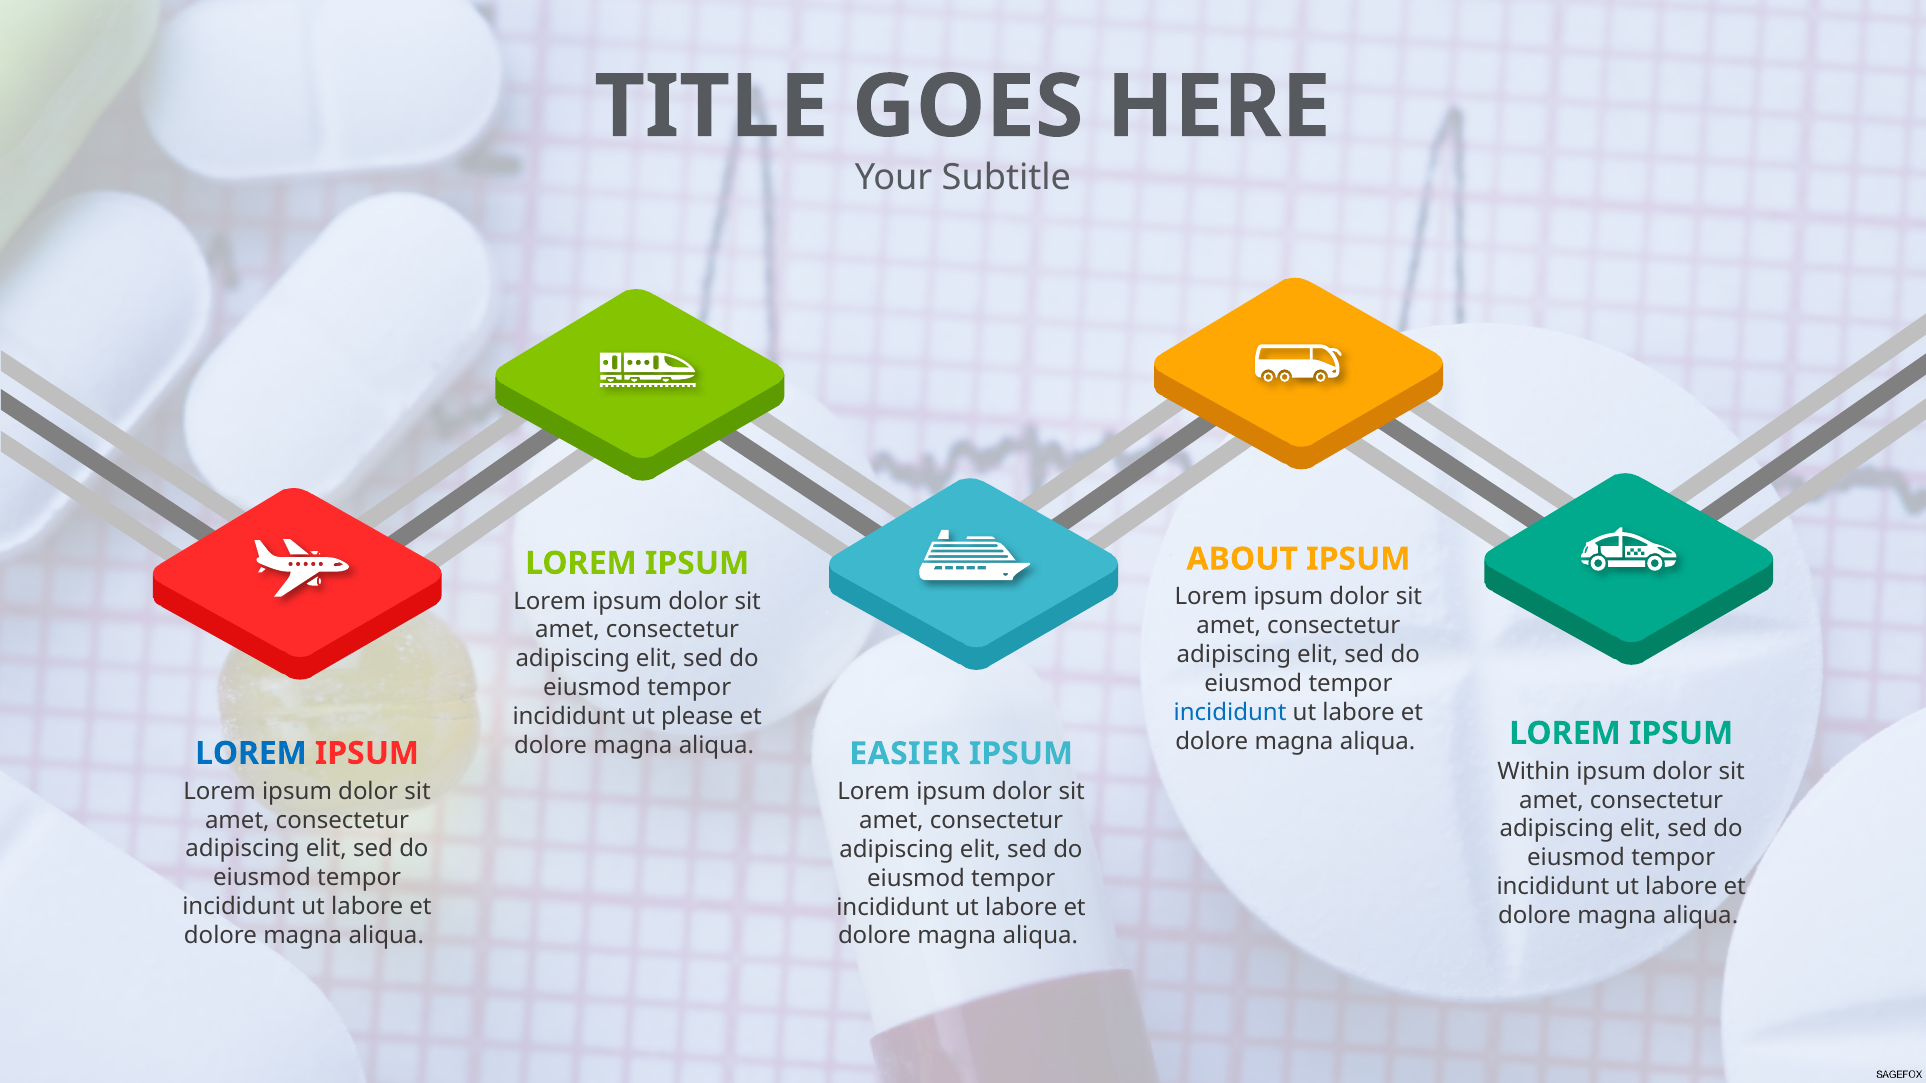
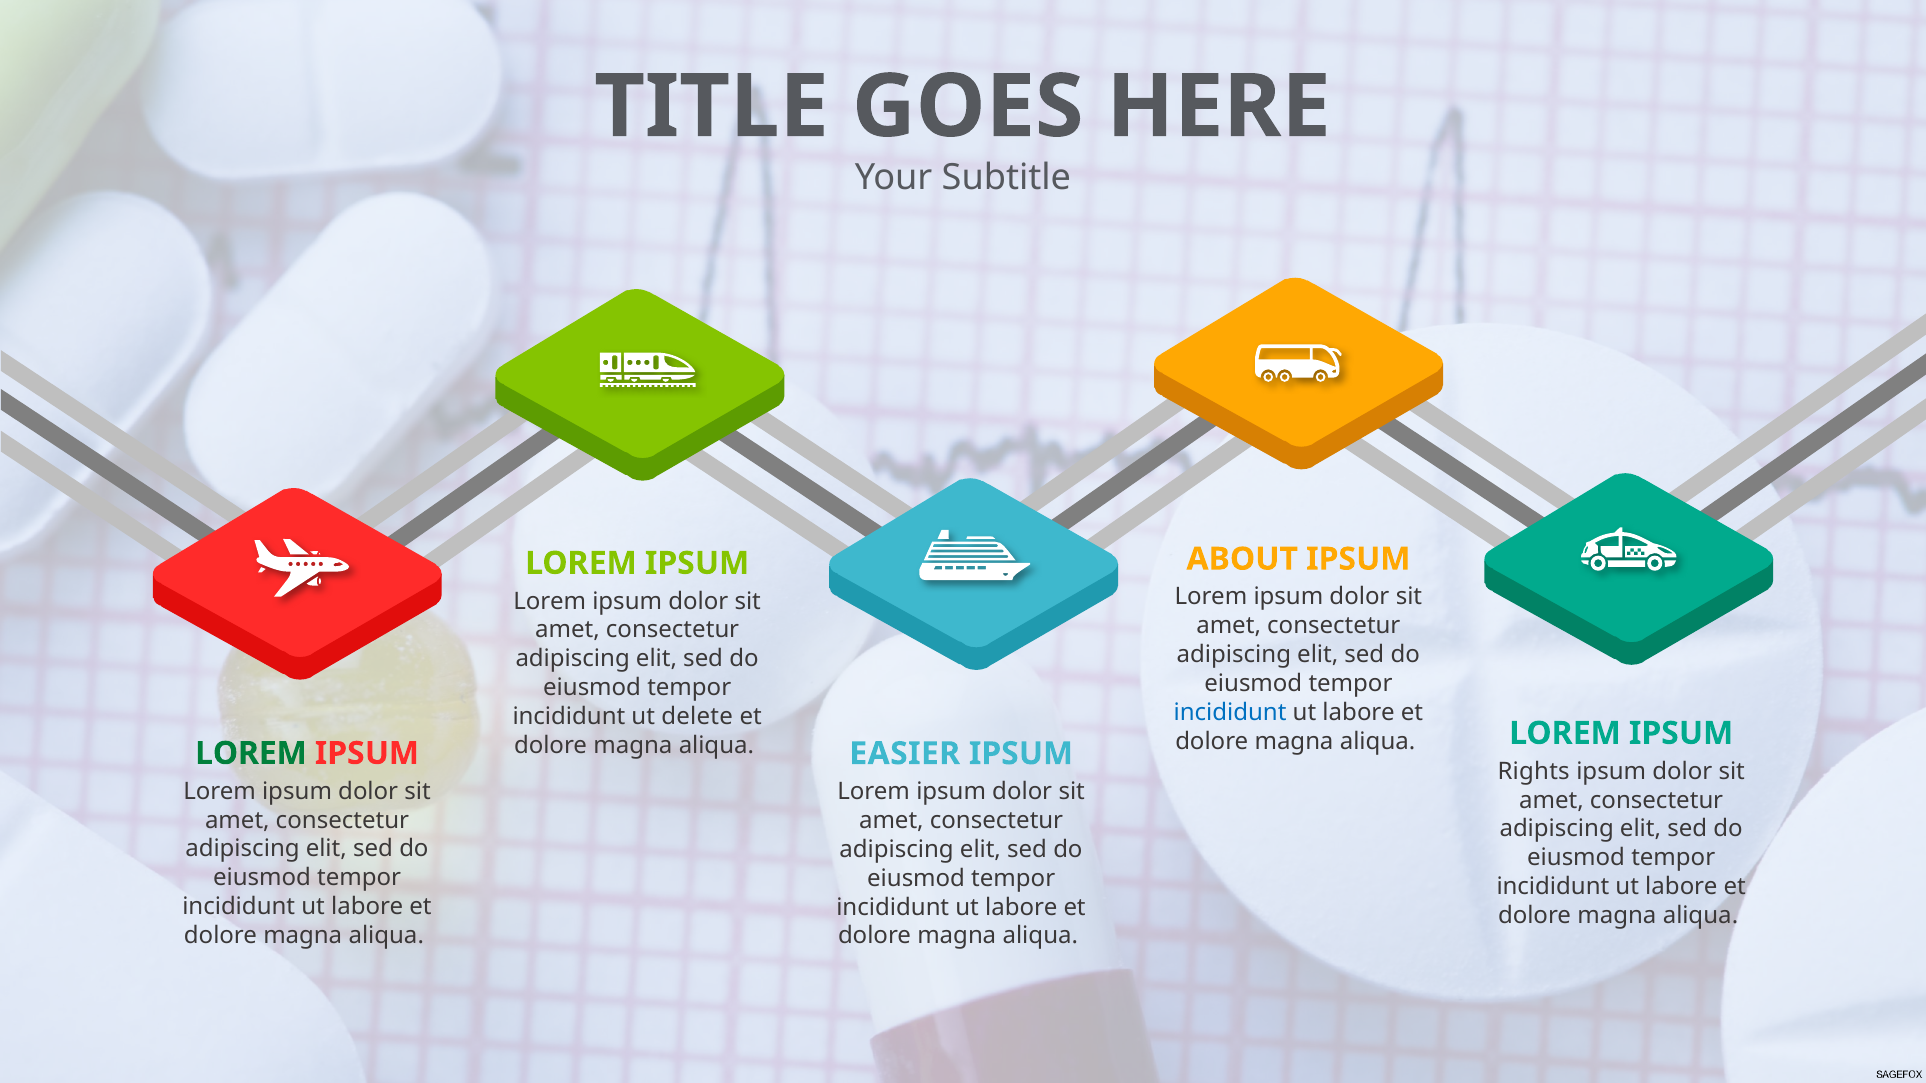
please: please -> delete
LOREM at (251, 754) colour: blue -> green
Within: Within -> Rights
